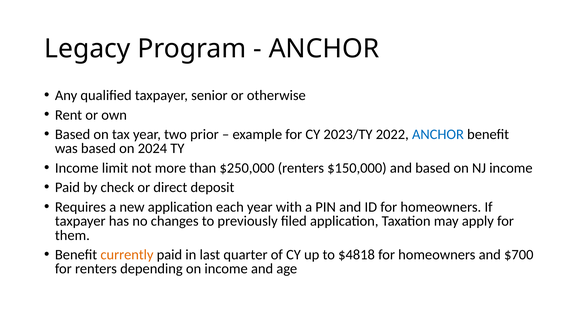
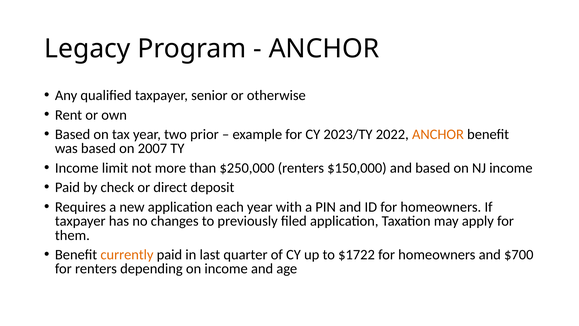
ANCHOR at (438, 134) colour: blue -> orange
2024: 2024 -> 2007
$4818: $4818 -> $1722
